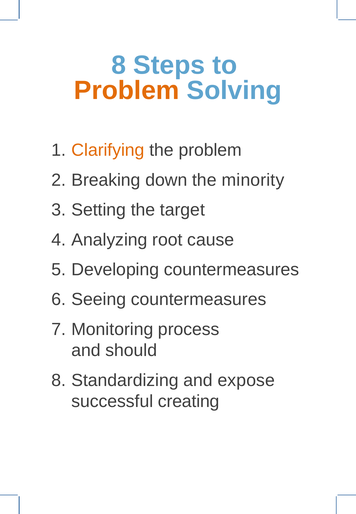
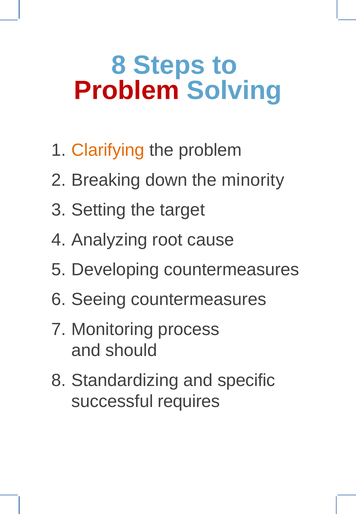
Problem at (127, 91) colour: orange -> red
expose: expose -> specific
creating: creating -> requires
